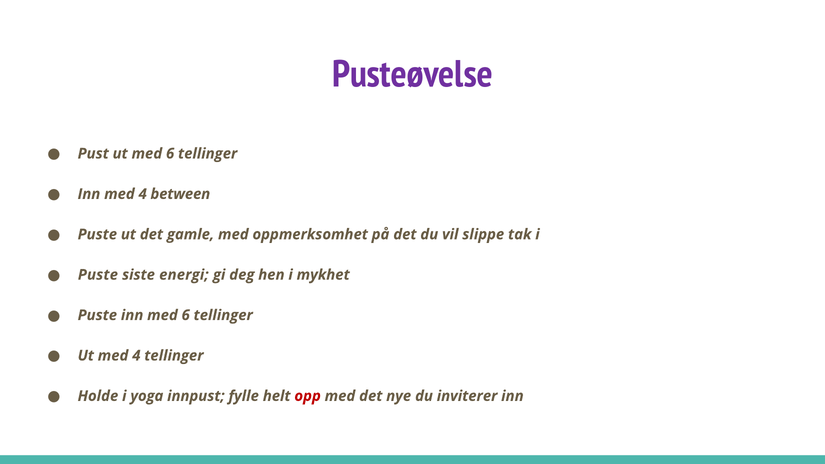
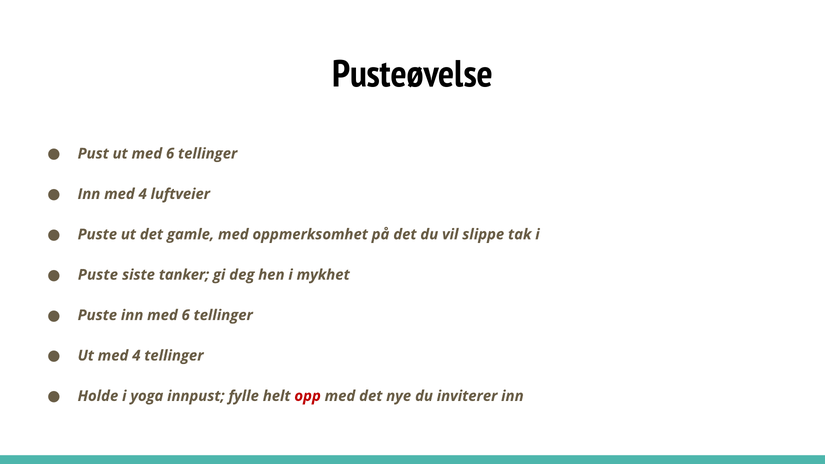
Pusteøvelse colour: purple -> black
between: between -> luftveier
energi: energi -> tanker
